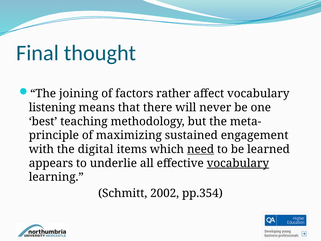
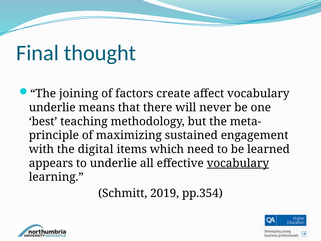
rather: rather -> create
listening at (52, 107): listening -> underlie
need underline: present -> none
2002: 2002 -> 2019
